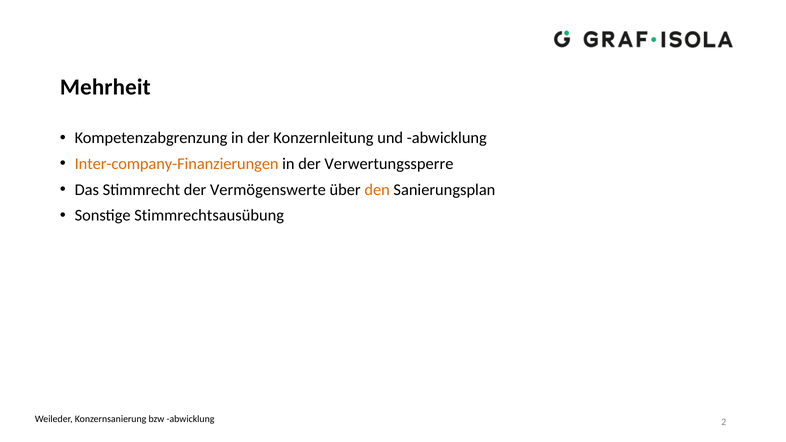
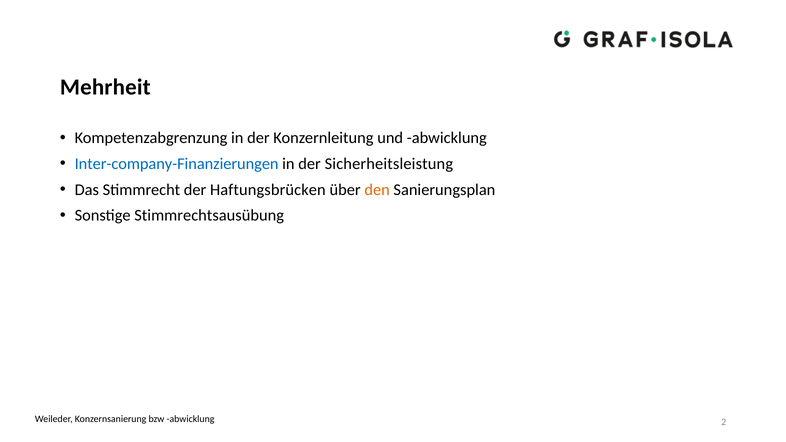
Inter-company-Finanzierungen colour: orange -> blue
Verwertungssperre: Verwertungssperre -> Sicherheitsleistung
Vermögenswerte: Vermögenswerte -> Haftungsbrücken
